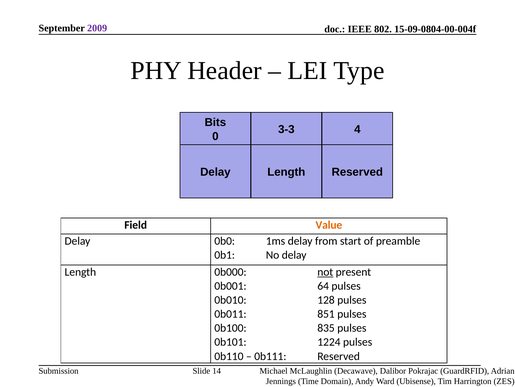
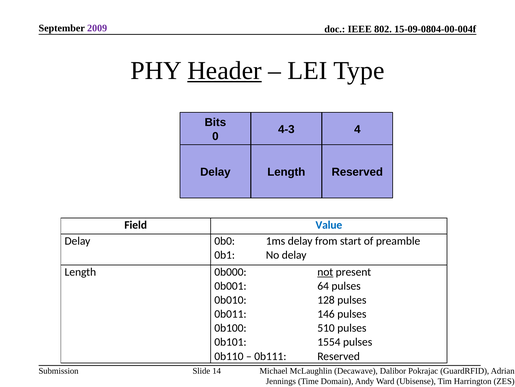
Header underline: none -> present
3-3: 3-3 -> 4-3
Value colour: orange -> blue
851: 851 -> 146
835: 835 -> 510
1224: 1224 -> 1554
